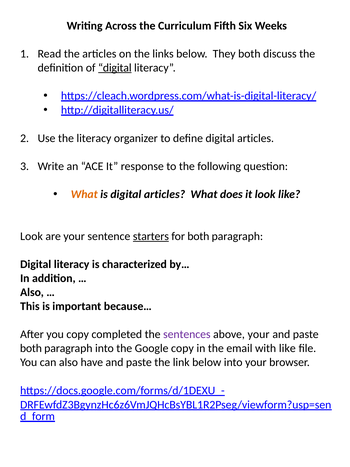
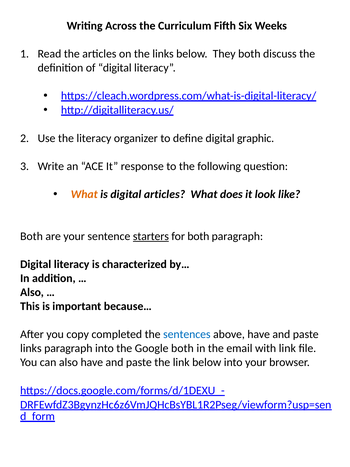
digital at (115, 68) underline: present -> none
define digital articles: articles -> graphic
Look at (31, 236): Look -> Both
sentences colour: purple -> blue
above your: your -> have
both at (31, 348): both -> links
Google copy: copy -> both
with like: like -> link
